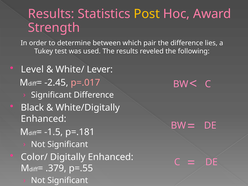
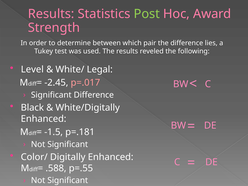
Post colour: yellow -> light green
Lever: Lever -> Legal
.379: .379 -> .588
